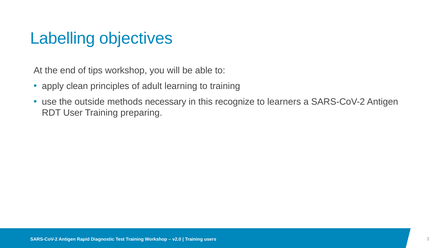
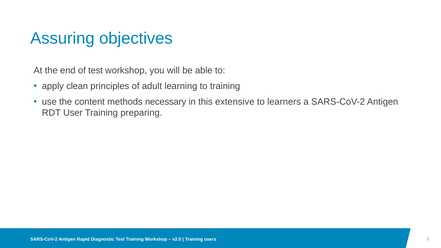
Labelling: Labelling -> Assuring
of tips: tips -> test
outside: outside -> content
recognize: recognize -> extensive
